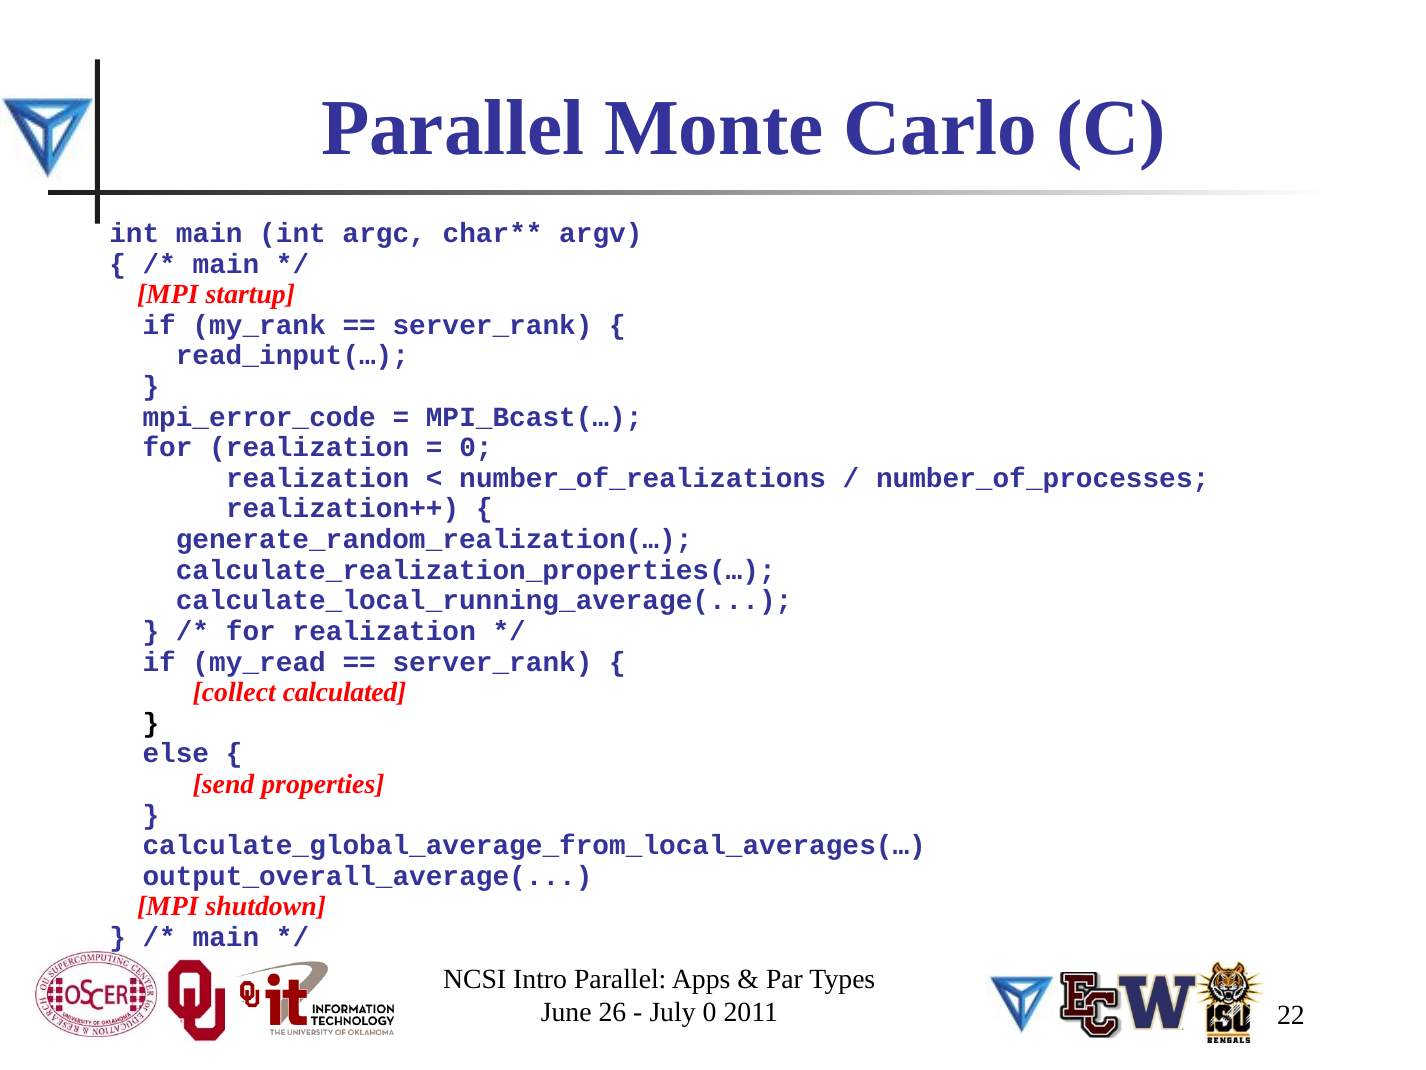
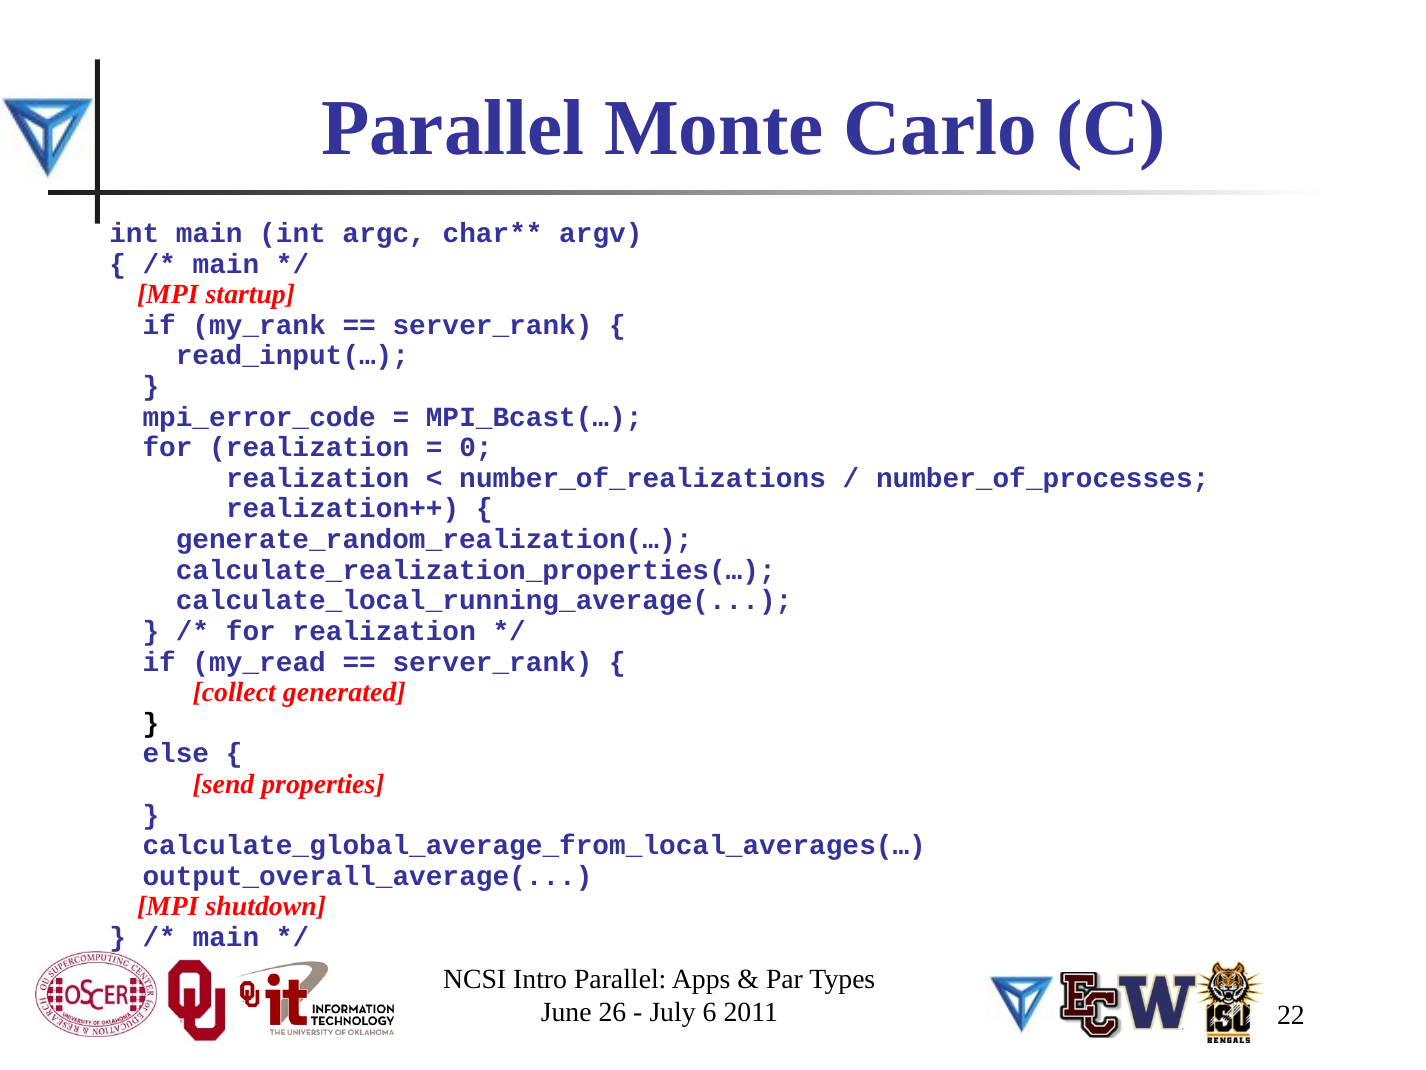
calculated: calculated -> generated
July 0: 0 -> 6
